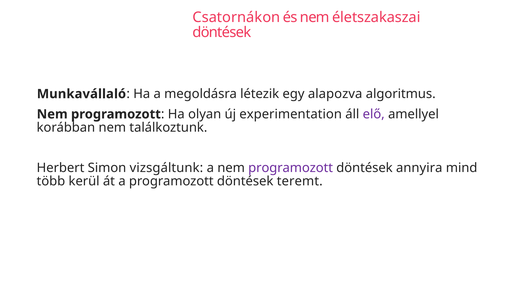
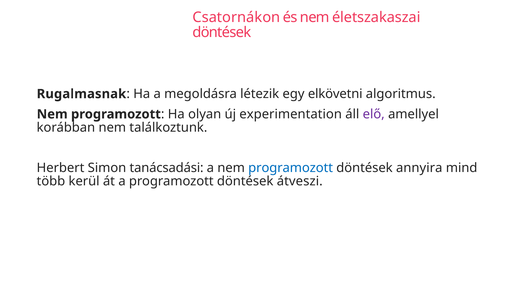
Munkavállaló: Munkavállaló -> Rugalmasnak
alapozva: alapozva -> elkövetni
vizsgáltunk: vizsgáltunk -> tanácsadási
programozott at (291, 168) colour: purple -> blue
teremt: teremt -> átveszi
